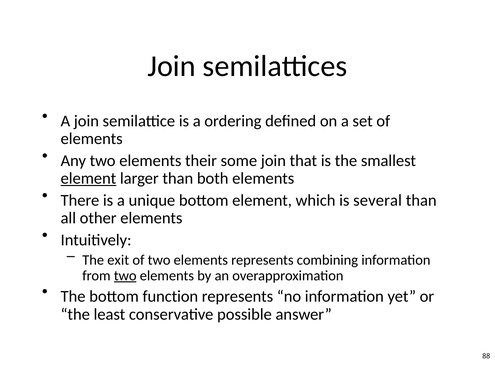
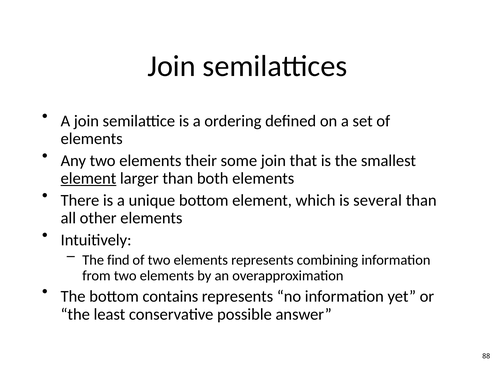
exit: exit -> find
two at (125, 275) underline: present -> none
function: function -> contains
